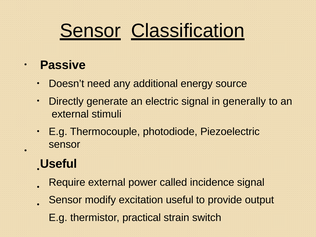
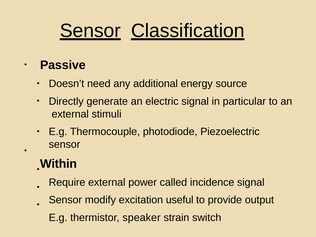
generally: generally -> particular
Useful at (58, 164): Useful -> Within
practical: practical -> speaker
